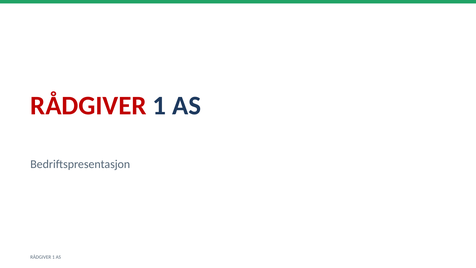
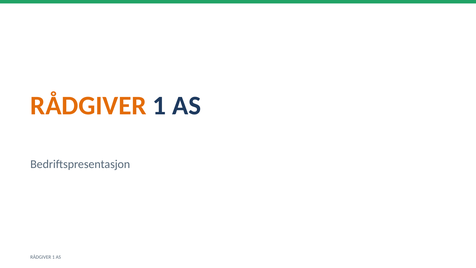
RÅDGIVER at (88, 106) colour: red -> orange
